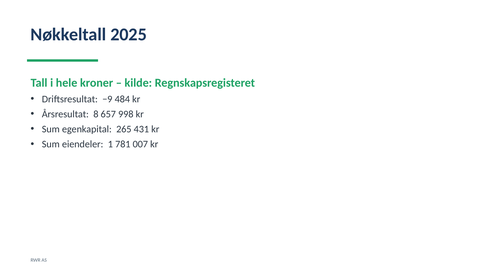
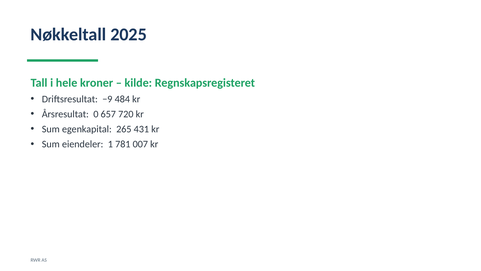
8: 8 -> 0
998: 998 -> 720
